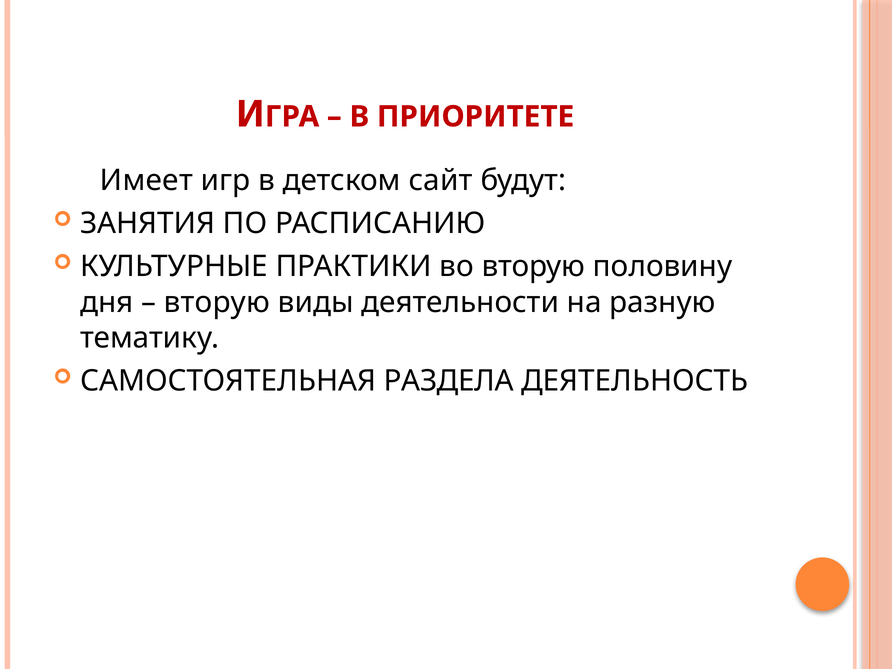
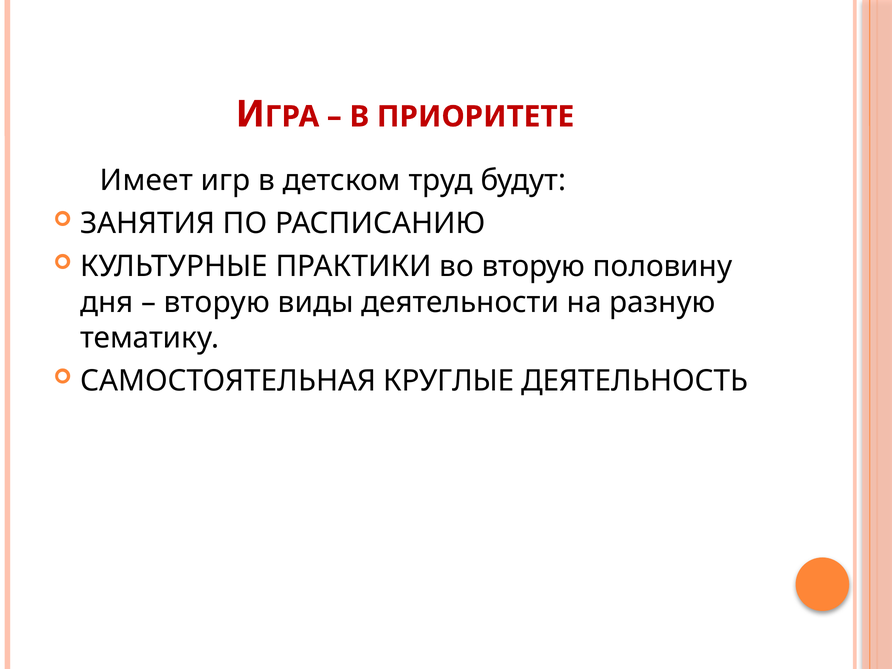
сайт: сайт -> труд
РАЗДЕЛА: РАЗДЕЛА -> КРУГЛЫЕ
